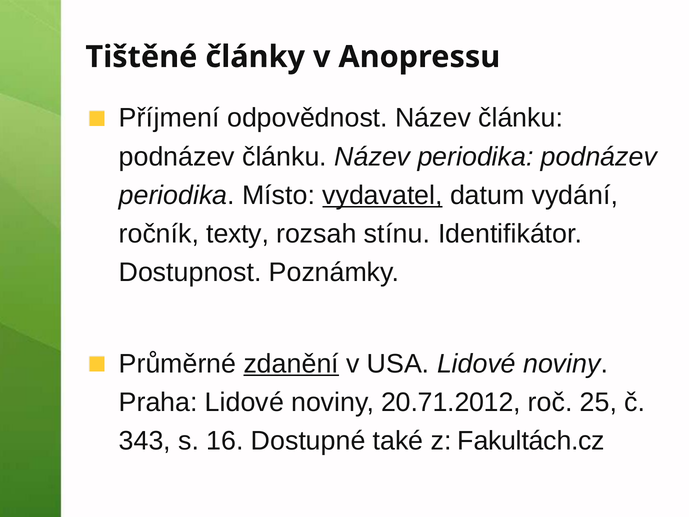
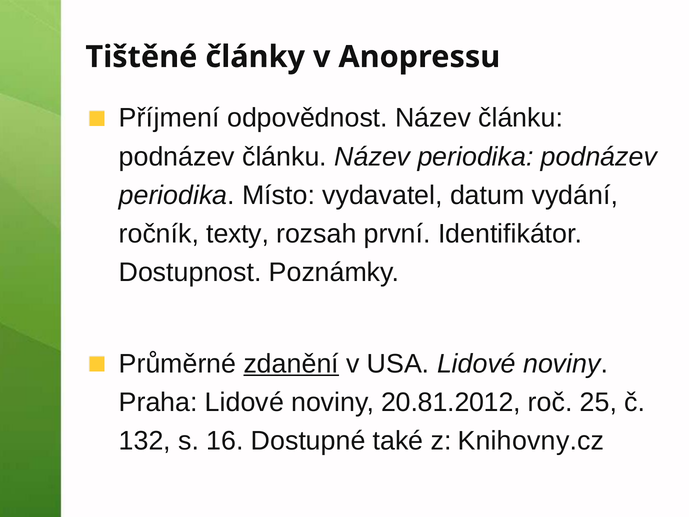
vydavatel underline: present -> none
stínu: stínu -> první
20.71.2012: 20.71.2012 -> 20.81.2012
343: 343 -> 132
Fakultách.cz: Fakultách.cz -> Knihovny.cz
